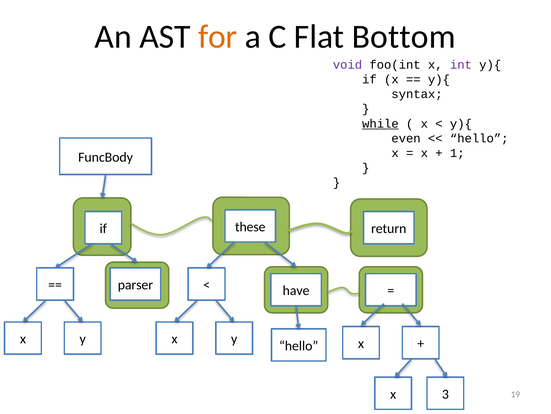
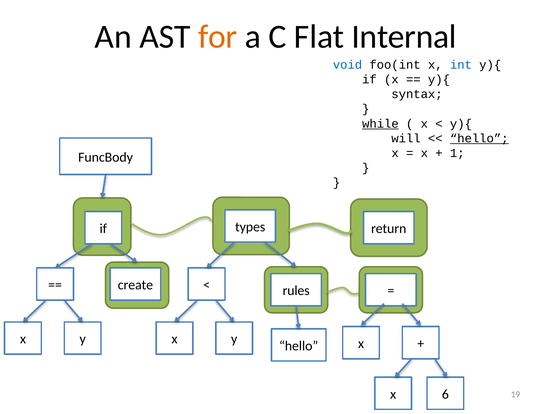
Bottom: Bottom -> Internal
void colour: purple -> blue
int colour: purple -> blue
even: even -> will
hello at (479, 138) underline: none -> present
these: these -> types
parser: parser -> create
have: have -> rules
3: 3 -> 6
